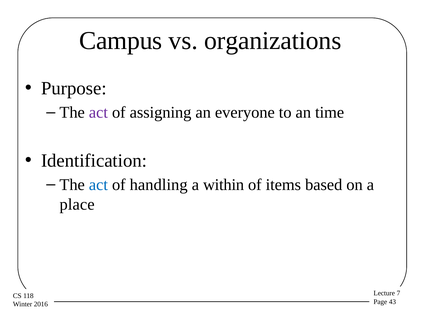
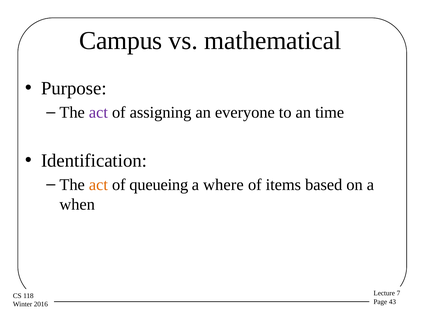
organizations: organizations -> mathematical
act at (98, 185) colour: blue -> orange
handling: handling -> queueing
within: within -> where
place: place -> when
